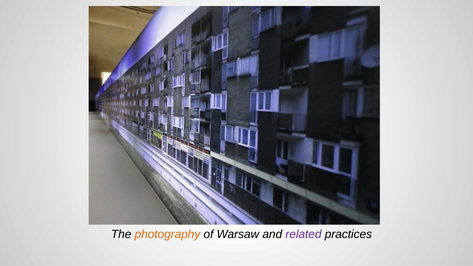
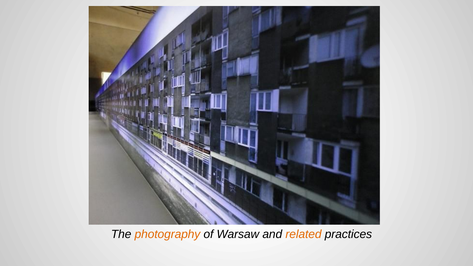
related colour: purple -> orange
